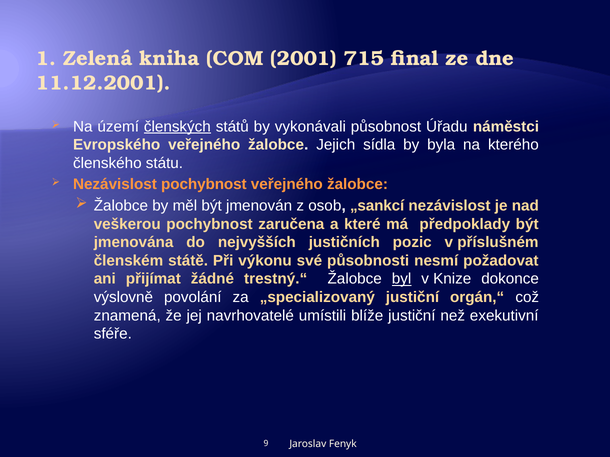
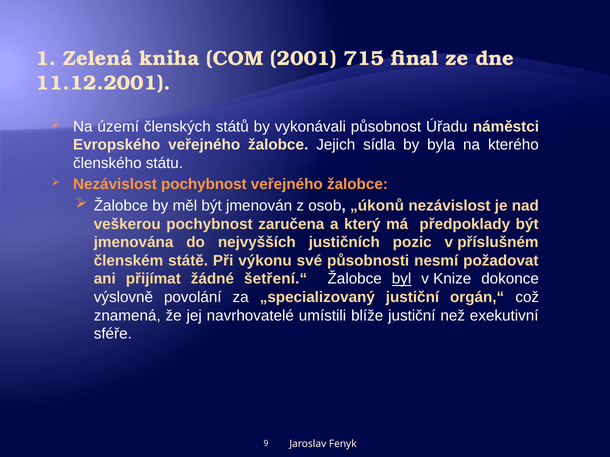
členských underline: present -> none
„sankcí: „sankcí -> „úkonů
které: které -> který
trestný.“: trestný.“ -> šetření.“
